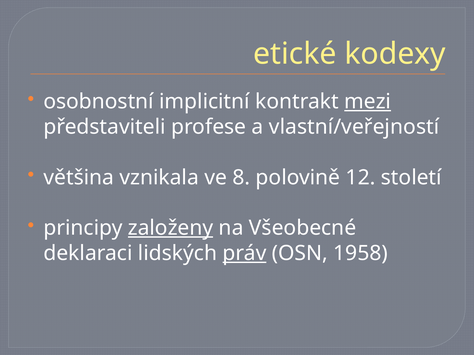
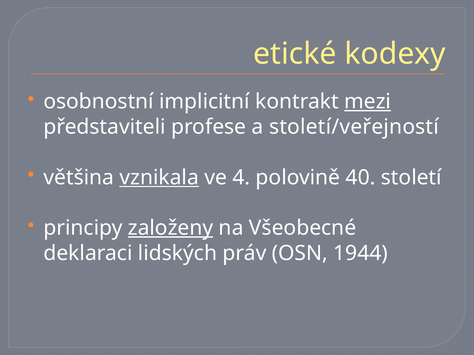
vlastní/veřejností: vlastní/veřejností -> století/veřejností
vznikala underline: none -> present
8: 8 -> 4
12: 12 -> 40
práv underline: present -> none
1958: 1958 -> 1944
